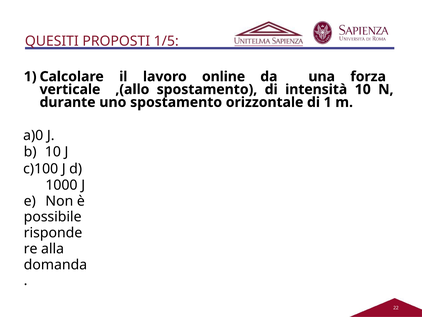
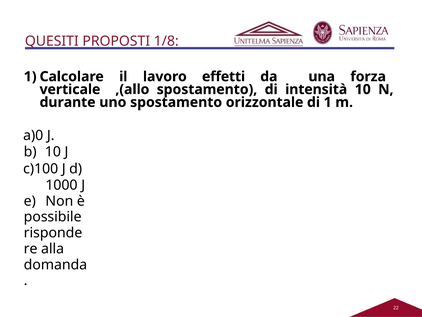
1/5: 1/5 -> 1/8
online: online -> effetti
